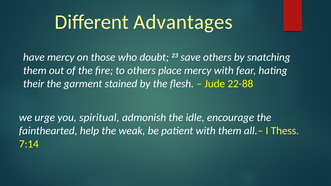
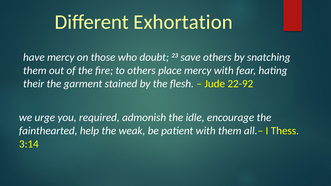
Advantages: Advantages -> Exhortation
22-88: 22-88 -> 22-92
spiritual: spiritual -> required
7:14: 7:14 -> 3:14
